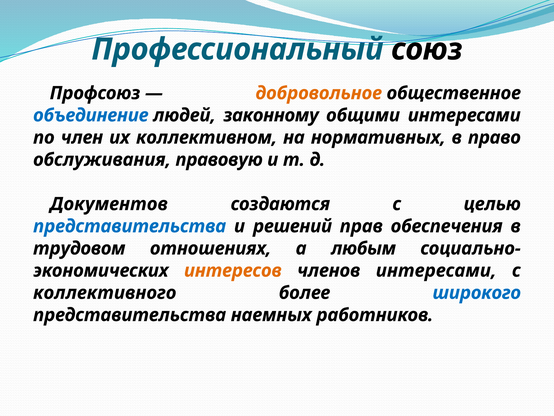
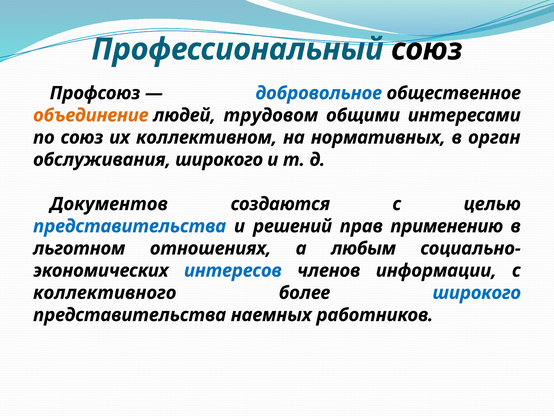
добровольное colour: orange -> blue
объединение colour: blue -> orange
законному: законному -> трудовом
по член: член -> союз
право: право -> орган
обслуживания правовую: правовую -> широкого
обеспечения: обеспечения -> применению
трудовом: трудовом -> льготном
интересов colour: orange -> blue
членов интересами: интересами -> информации
